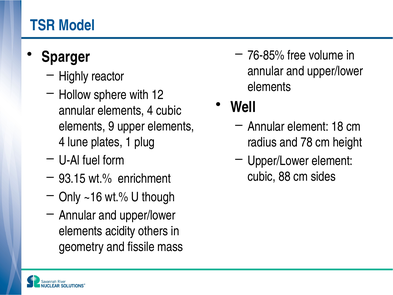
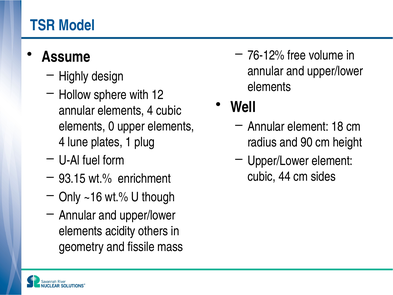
76-85%: 76-85% -> 76-12%
Sparger: Sparger -> Assume
reactor: reactor -> design
9: 9 -> 0
78: 78 -> 90
88: 88 -> 44
